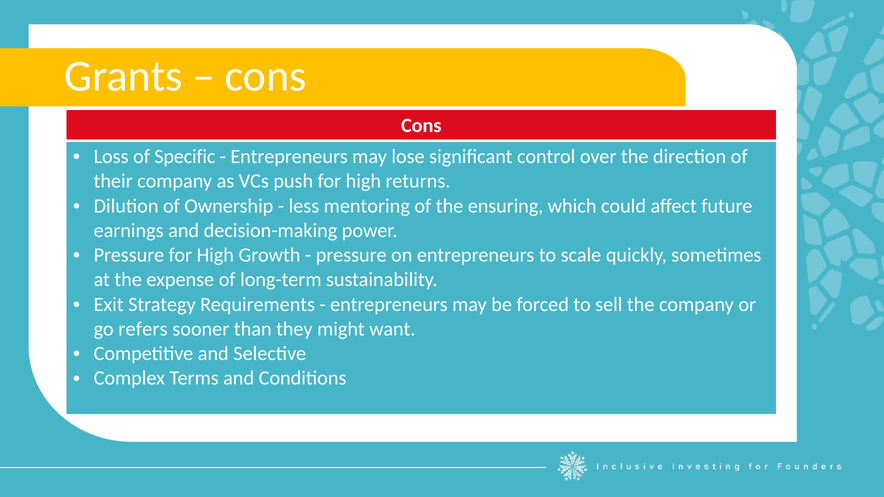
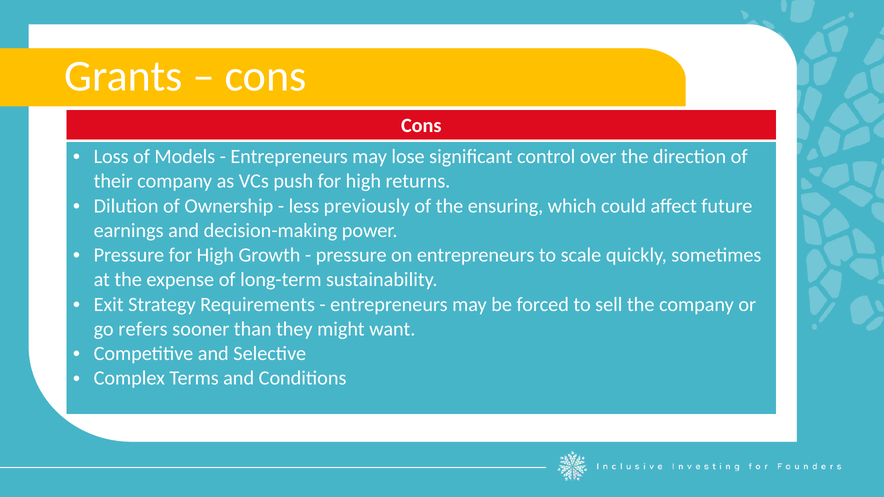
Specific: Specific -> Models
mentoring: mentoring -> previously
